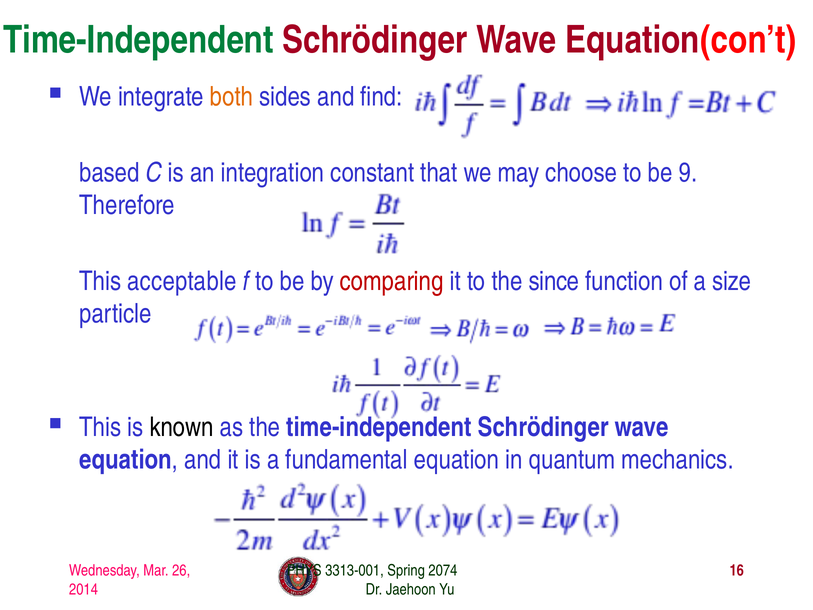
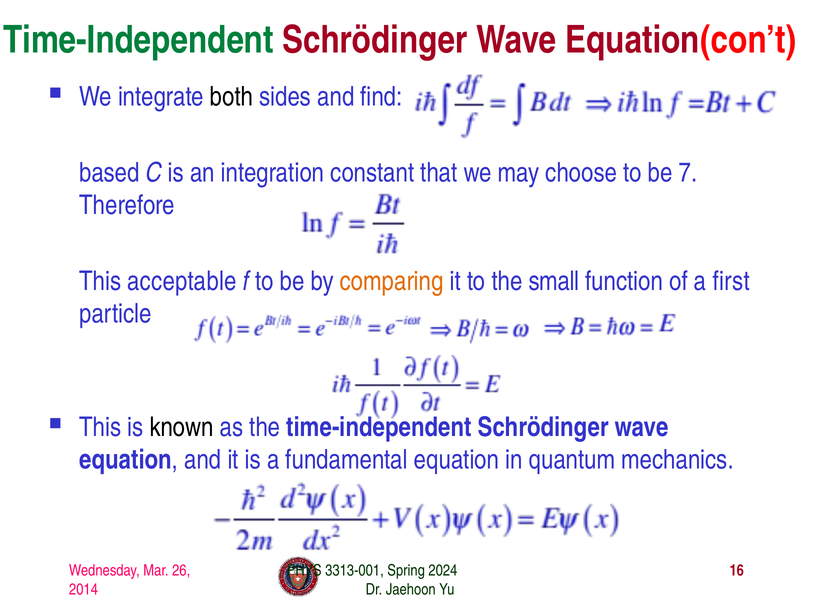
both colour: orange -> black
9: 9 -> 7
comparing colour: red -> orange
since: since -> small
size: size -> first
2074: 2074 -> 2024
